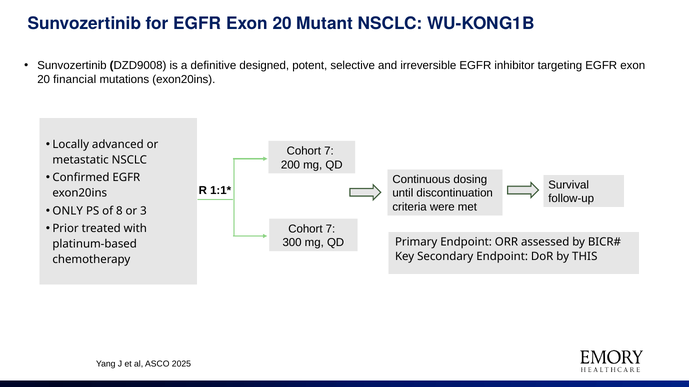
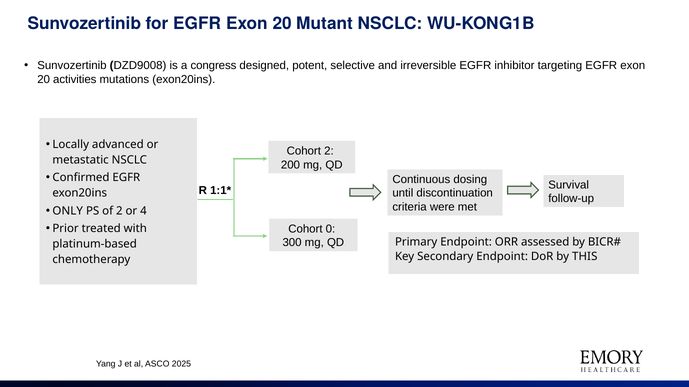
definitive: definitive -> congress
financial: financial -> activities
7 at (329, 151): 7 -> 2
of 8: 8 -> 2
3: 3 -> 4
7 at (331, 229): 7 -> 0
